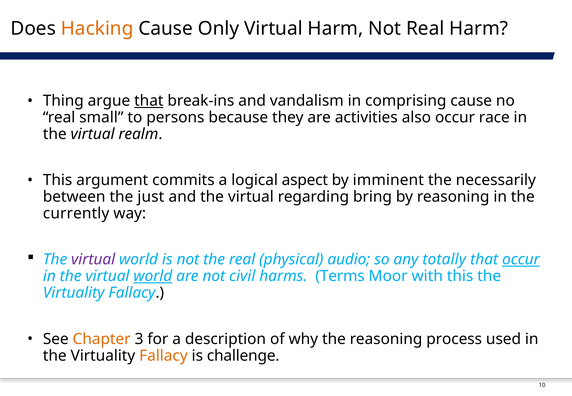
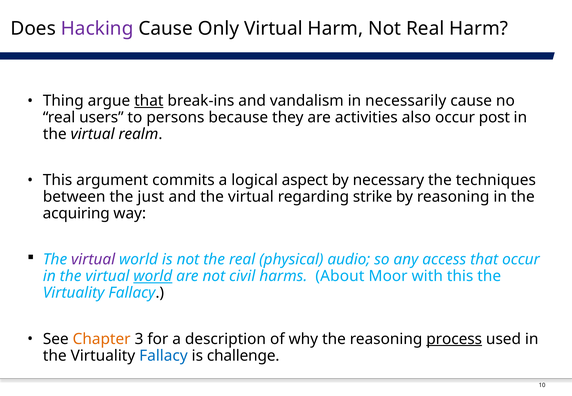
Hacking colour: orange -> purple
comprising: comprising -> necessarily
small: small -> users
race: race -> post
imminent: imminent -> necessary
necessarily: necessarily -> techniques
bring: bring -> strike
currently: currently -> acquiring
totally: totally -> access
occur at (521, 260) underline: present -> none
Terms: Terms -> About
process underline: none -> present
Fallacy at (163, 356) colour: orange -> blue
